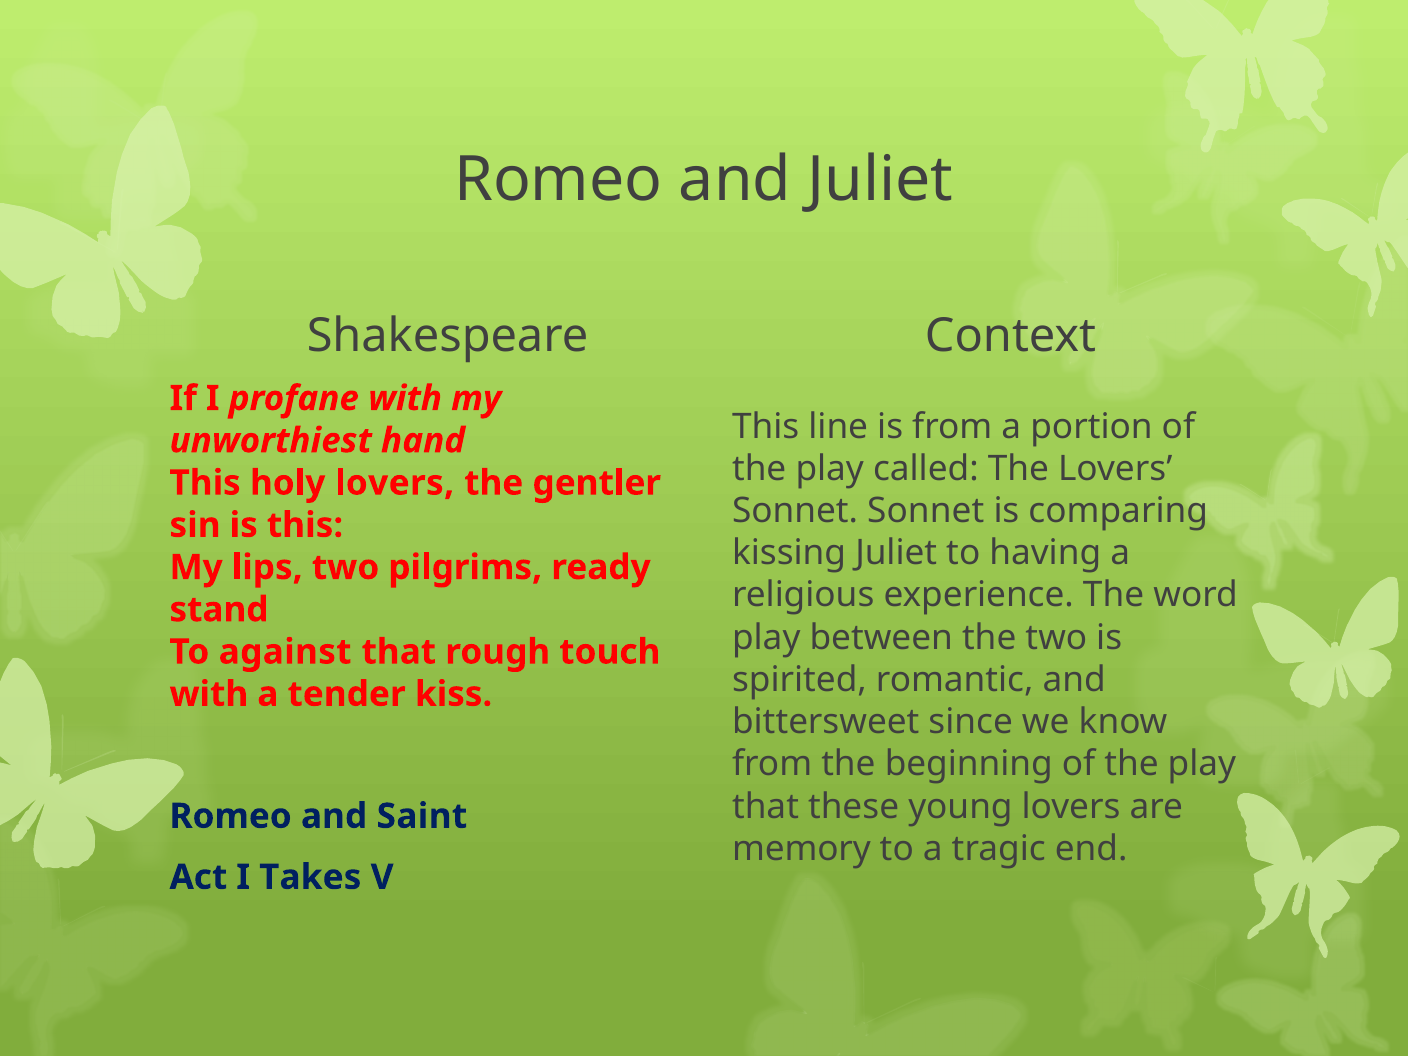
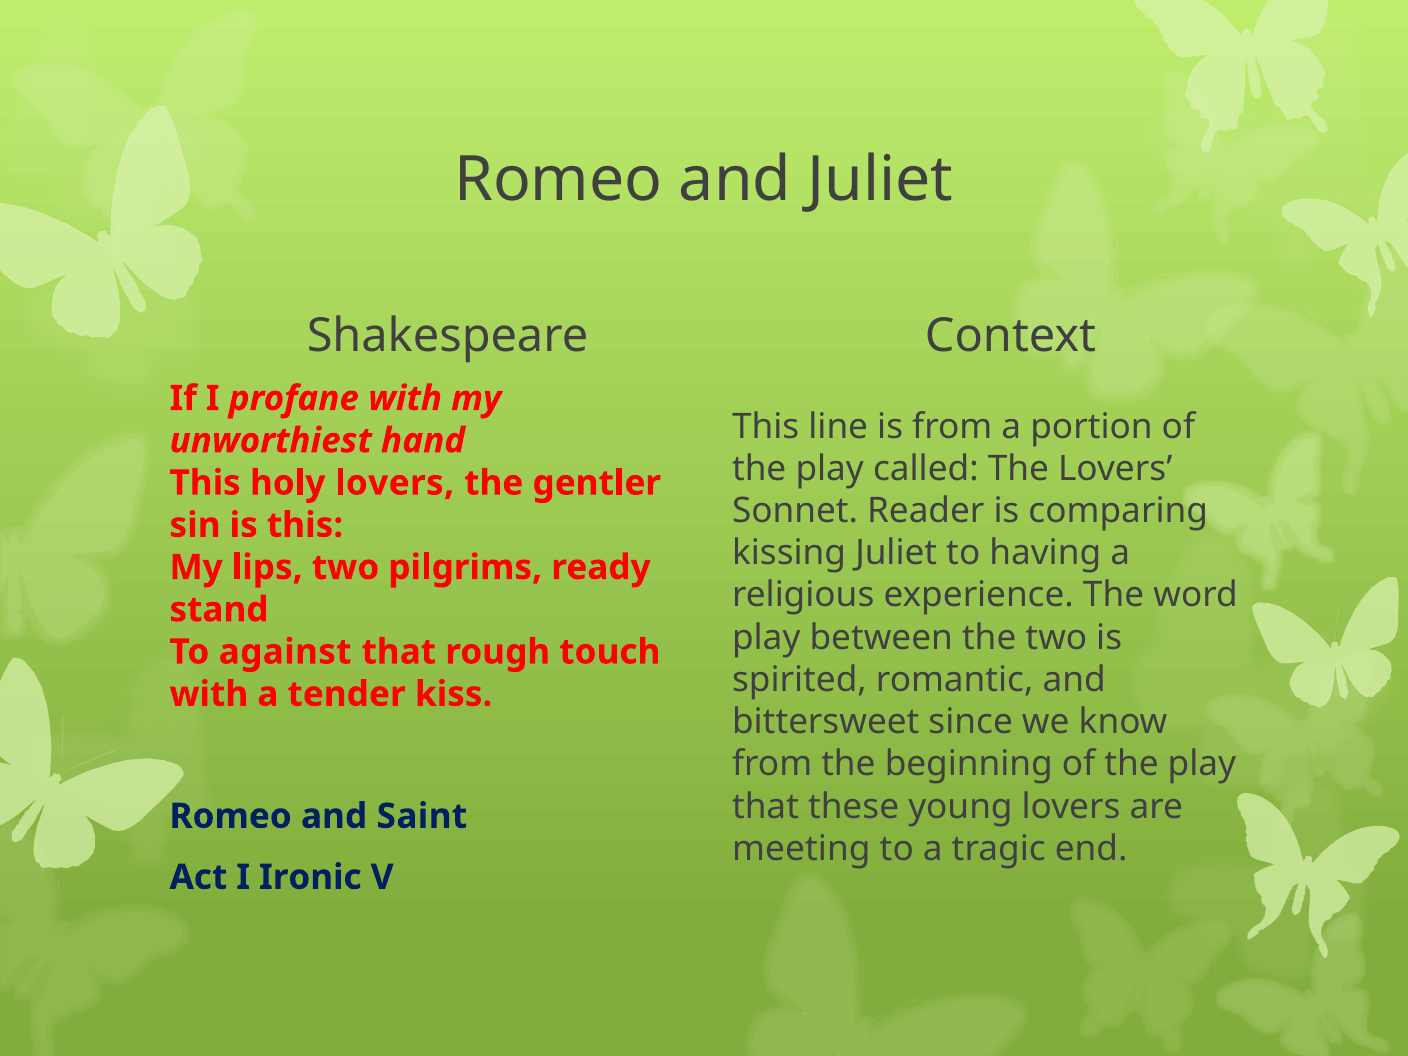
Sonnet Sonnet: Sonnet -> Reader
memory: memory -> meeting
Takes: Takes -> Ironic
